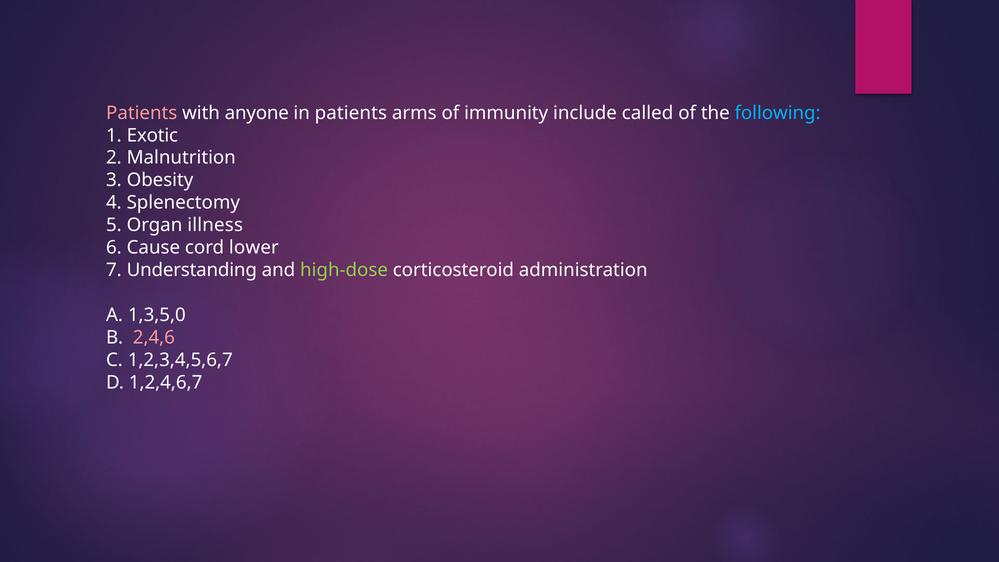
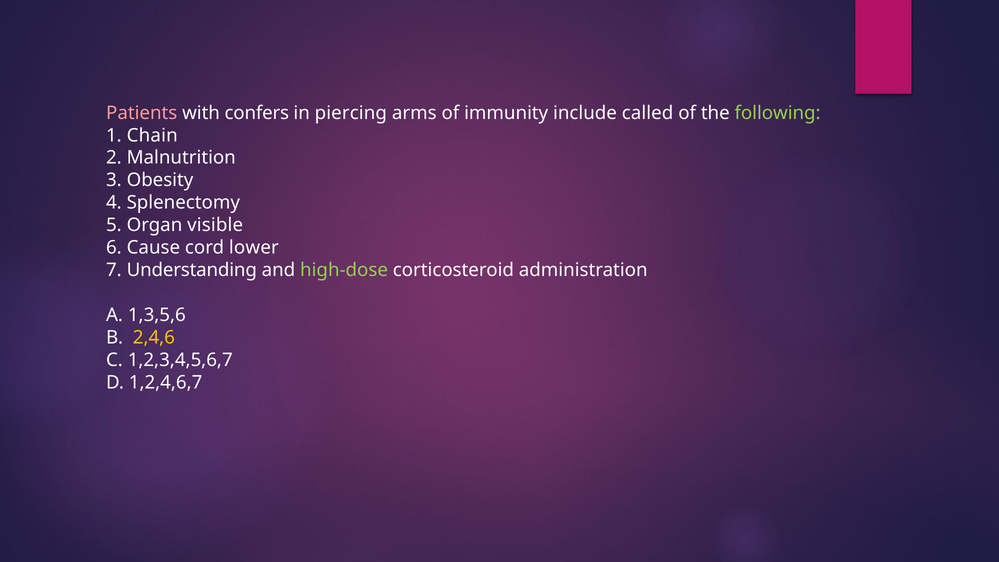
anyone: anyone -> confers
in patients: patients -> piercing
following colour: light blue -> light green
Exotic: Exotic -> Chain
illness: illness -> visible
1,3,5,0: 1,3,5,0 -> 1,3,5,6
2,4,6 colour: pink -> yellow
